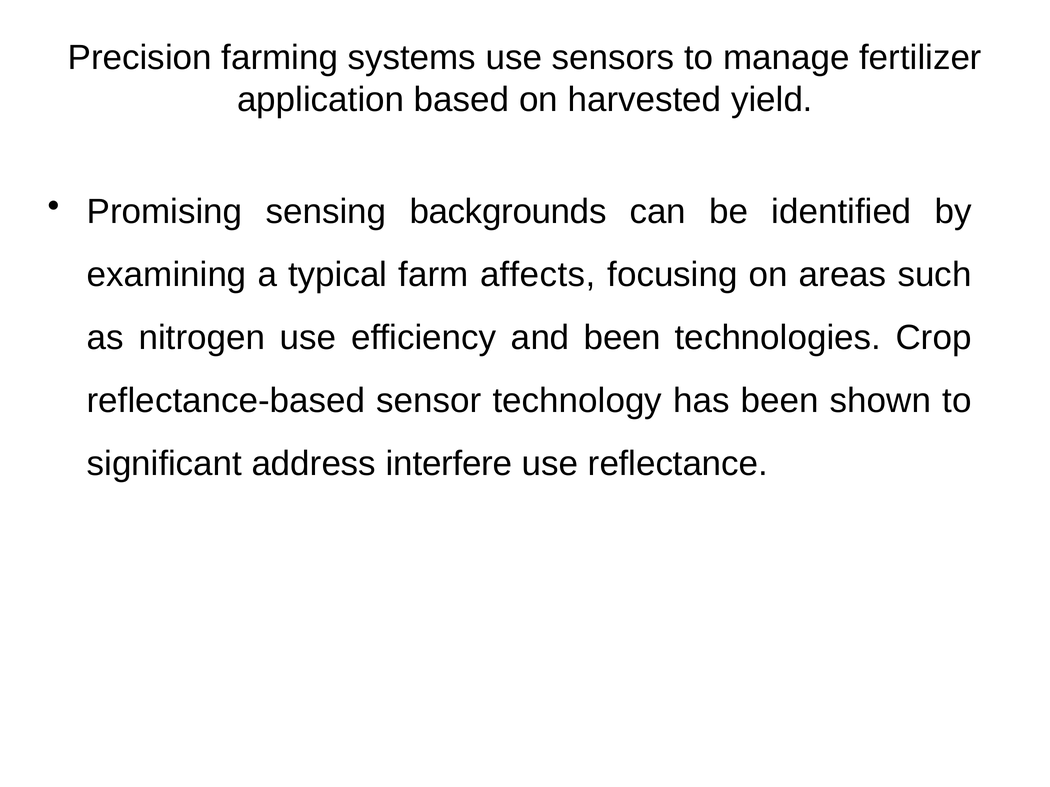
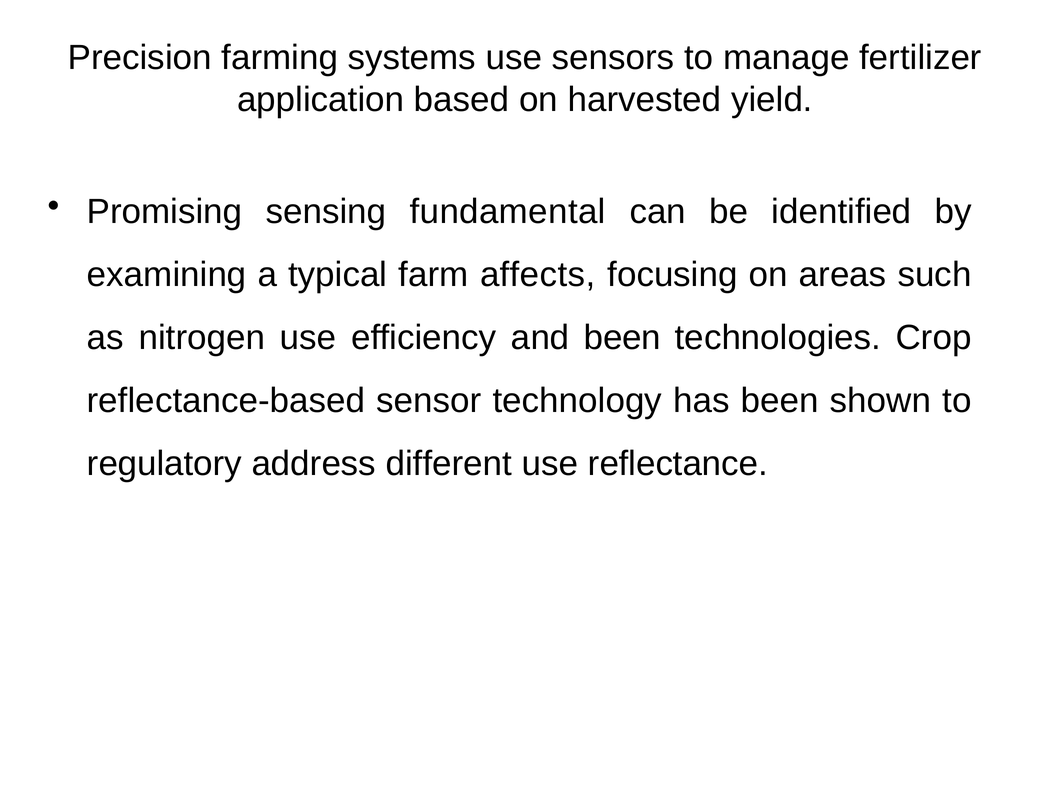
backgrounds: backgrounds -> fundamental
significant: significant -> regulatory
interfere: interfere -> different
